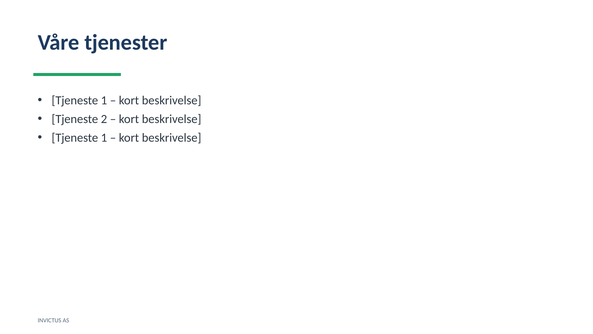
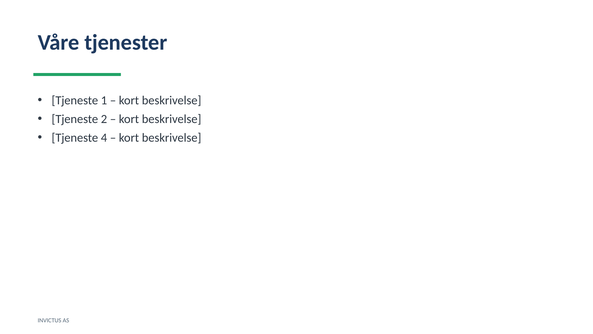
1 at (104, 138): 1 -> 4
